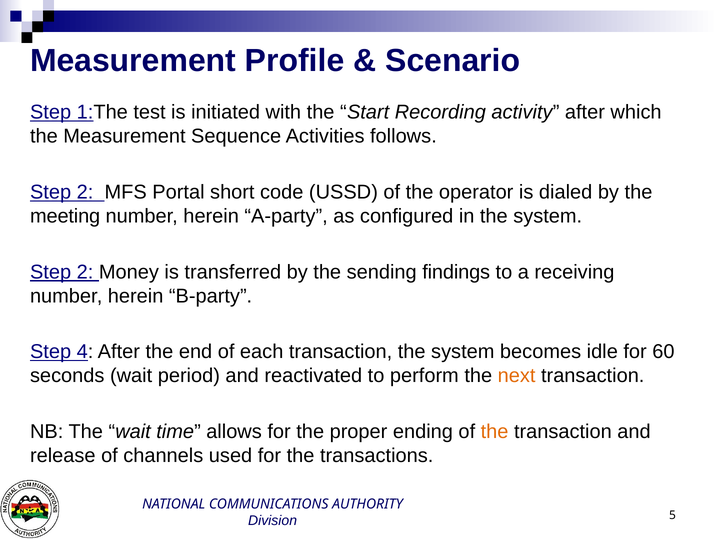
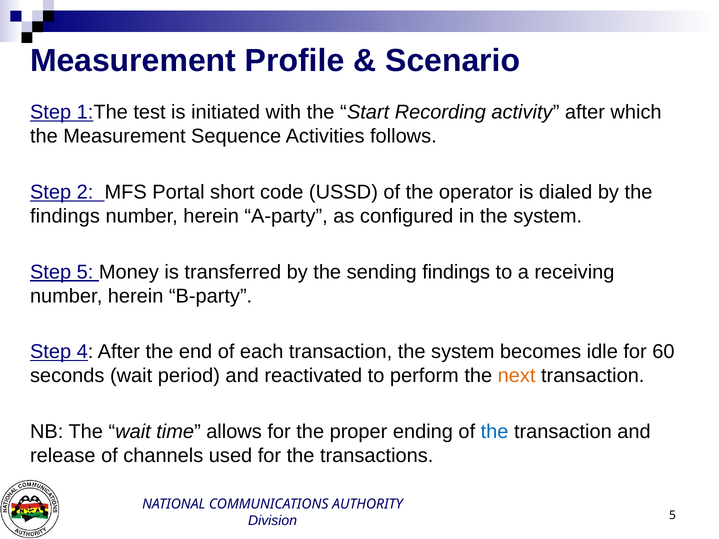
meeting at (65, 216): meeting -> findings
2 at (85, 272): 2 -> 5
the at (495, 432) colour: orange -> blue
